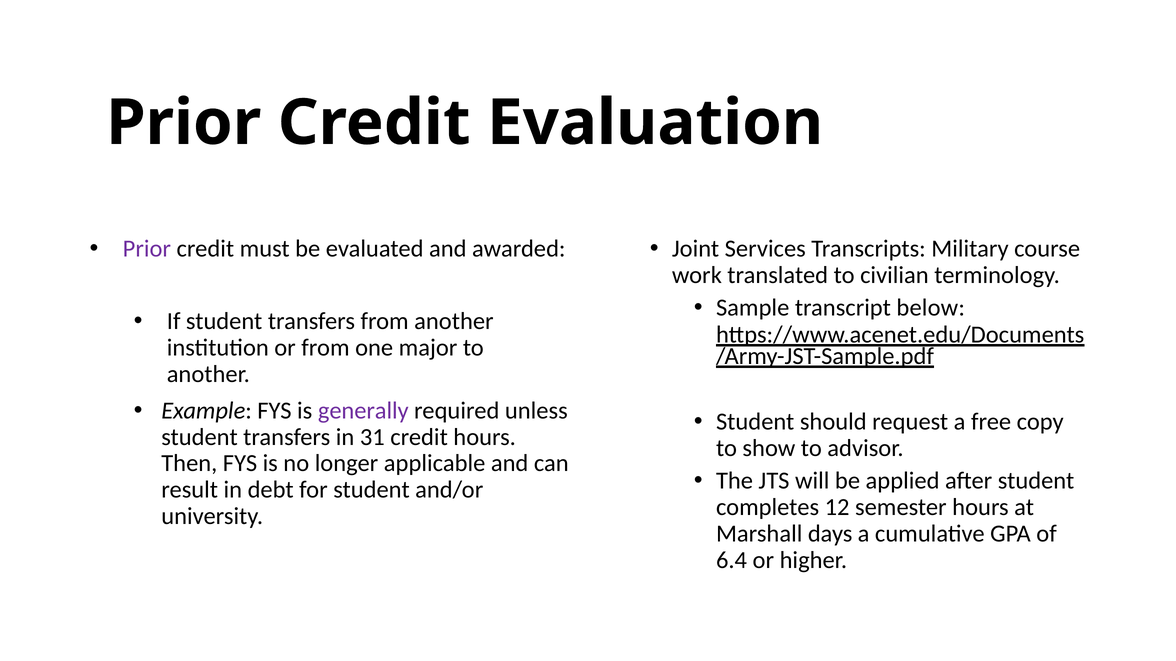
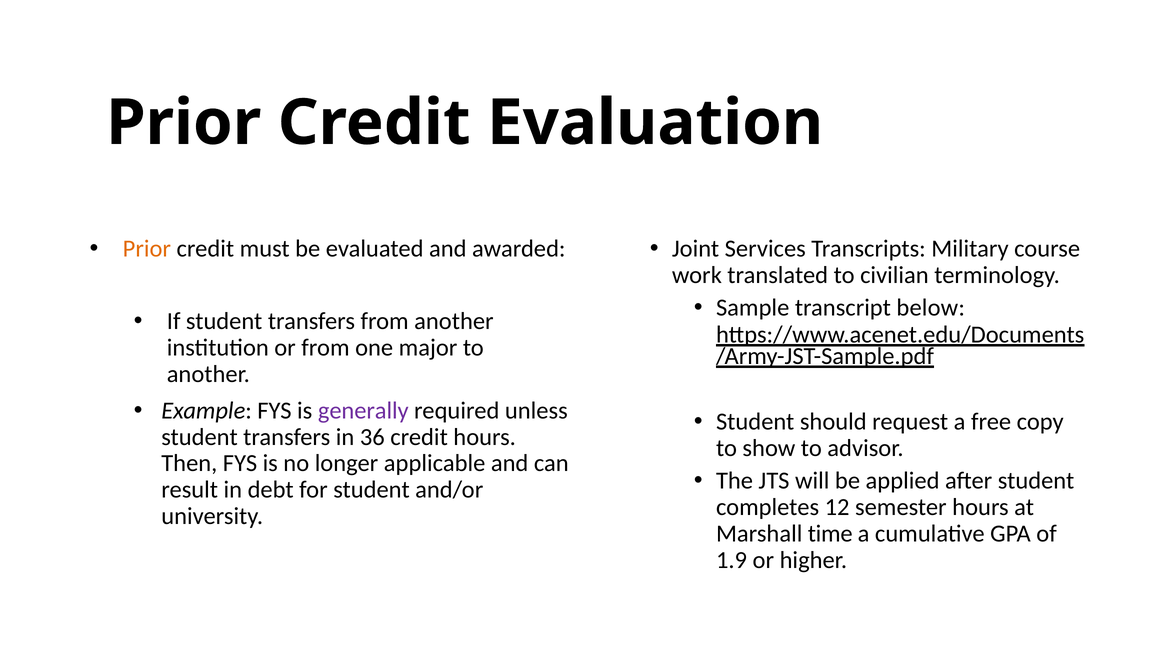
Prior at (147, 249) colour: purple -> orange
31: 31 -> 36
days: days -> time
6.4: 6.4 -> 1.9
